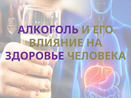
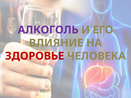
ЗДОРОВЬЕ colour: purple -> red
